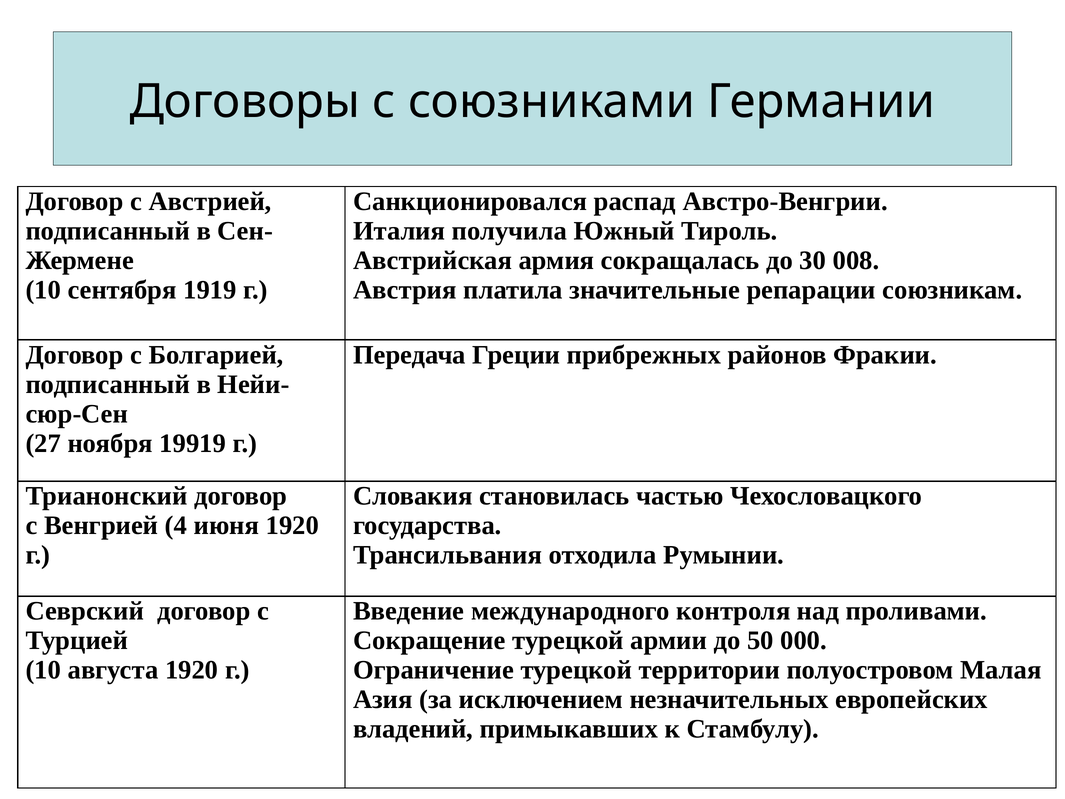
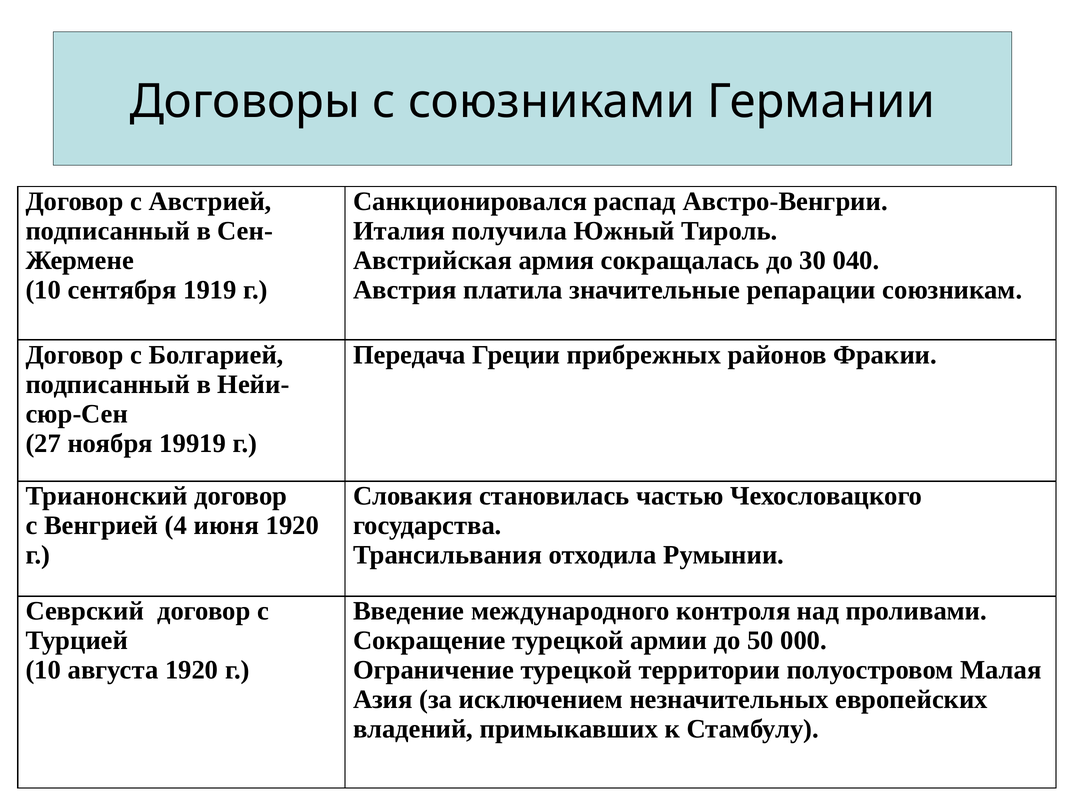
008: 008 -> 040
